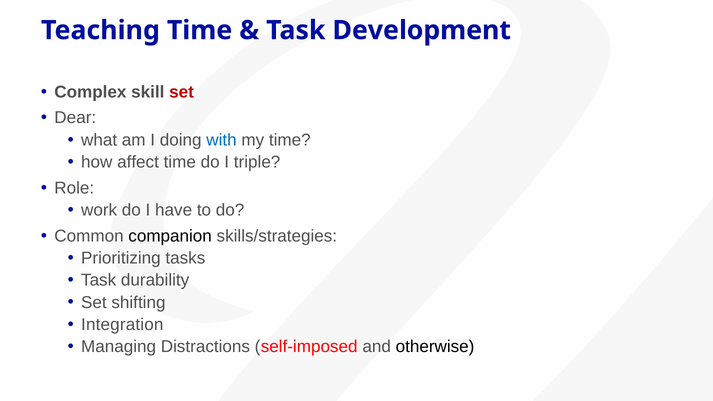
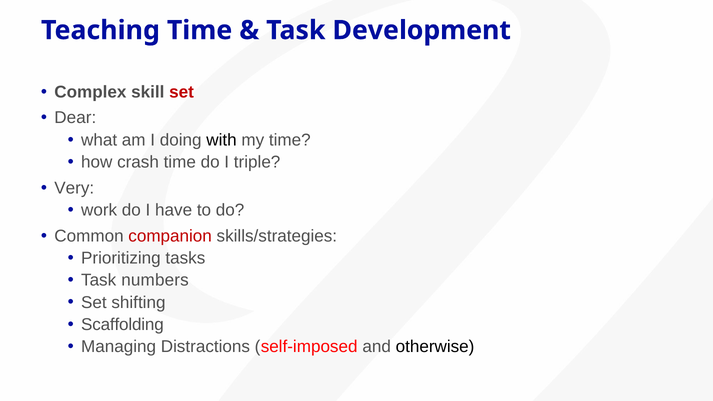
with colour: blue -> black
affect: affect -> crash
Role: Role -> Very
companion colour: black -> red
durability: durability -> numbers
Integration: Integration -> Scaffolding
